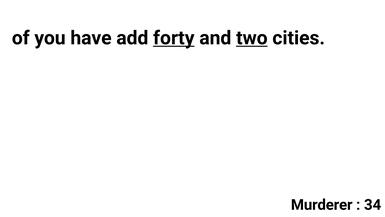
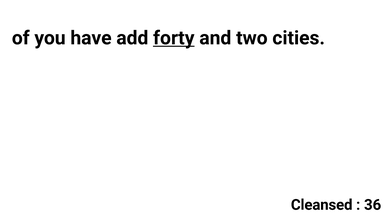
two underline: present -> none
Murderer: Murderer -> Cleansed
34: 34 -> 36
